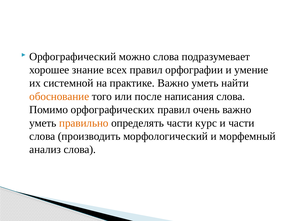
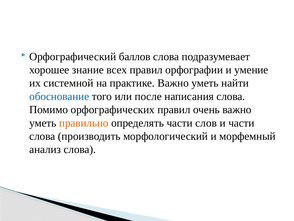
можно: можно -> баллов
обоснование colour: orange -> blue
курс: курс -> слов
